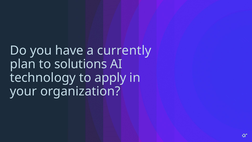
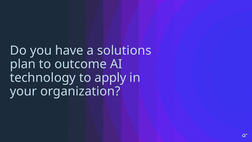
currently: currently -> solutions
solutions: solutions -> outcome
